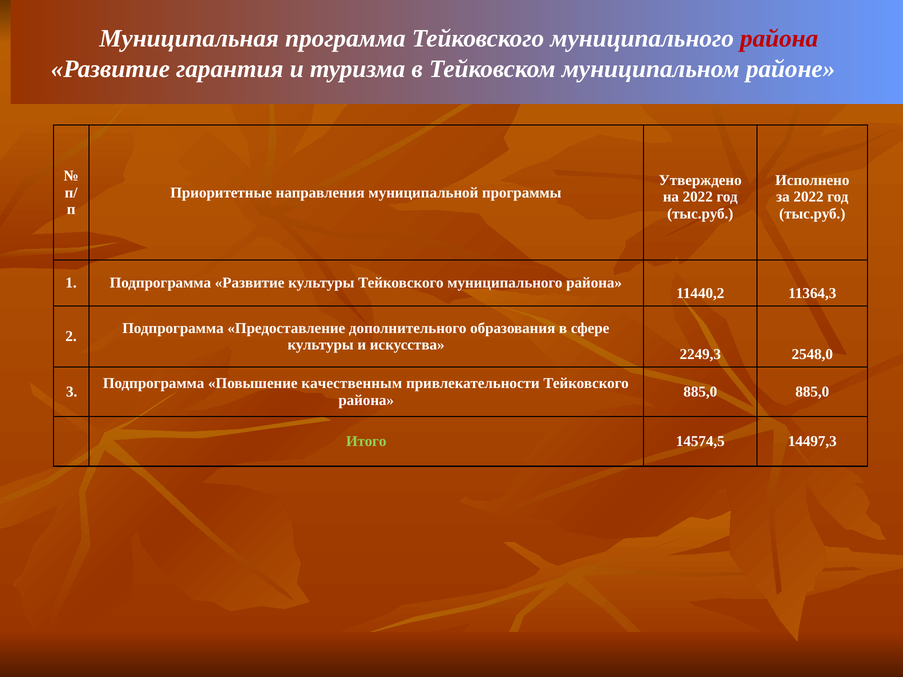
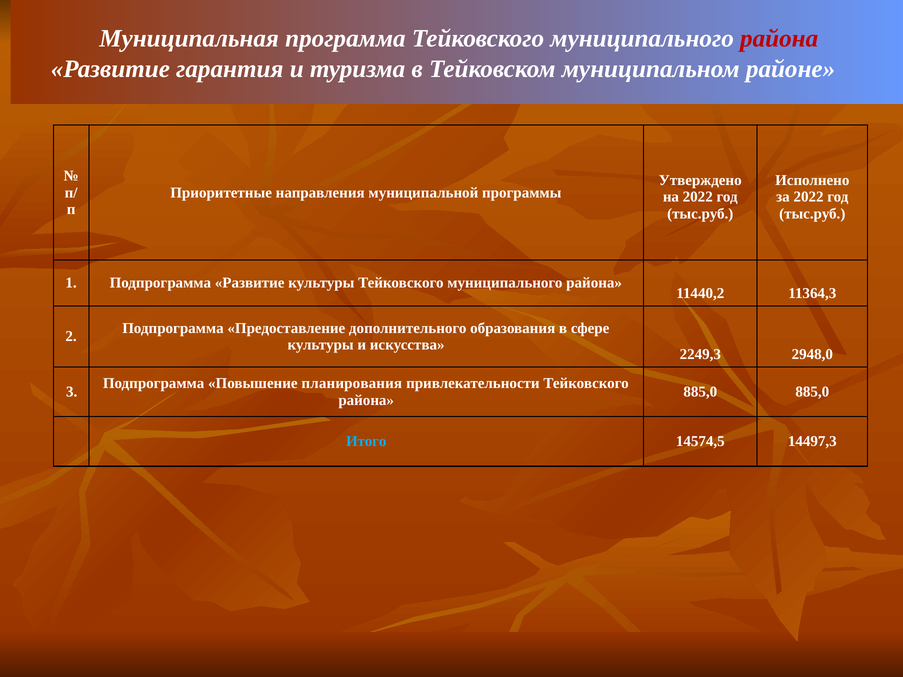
2548,0: 2548,0 -> 2948,0
качественным: качественным -> планирования
Итого colour: light green -> light blue
